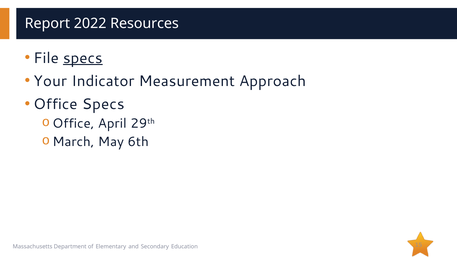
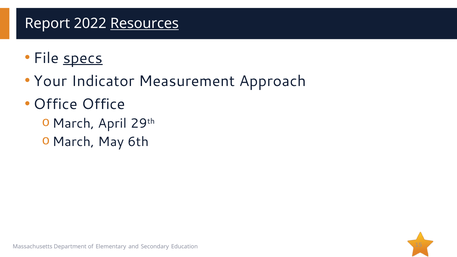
Resources underline: none -> present
Office Specs: Specs -> Office
Office at (73, 124): Office -> March
